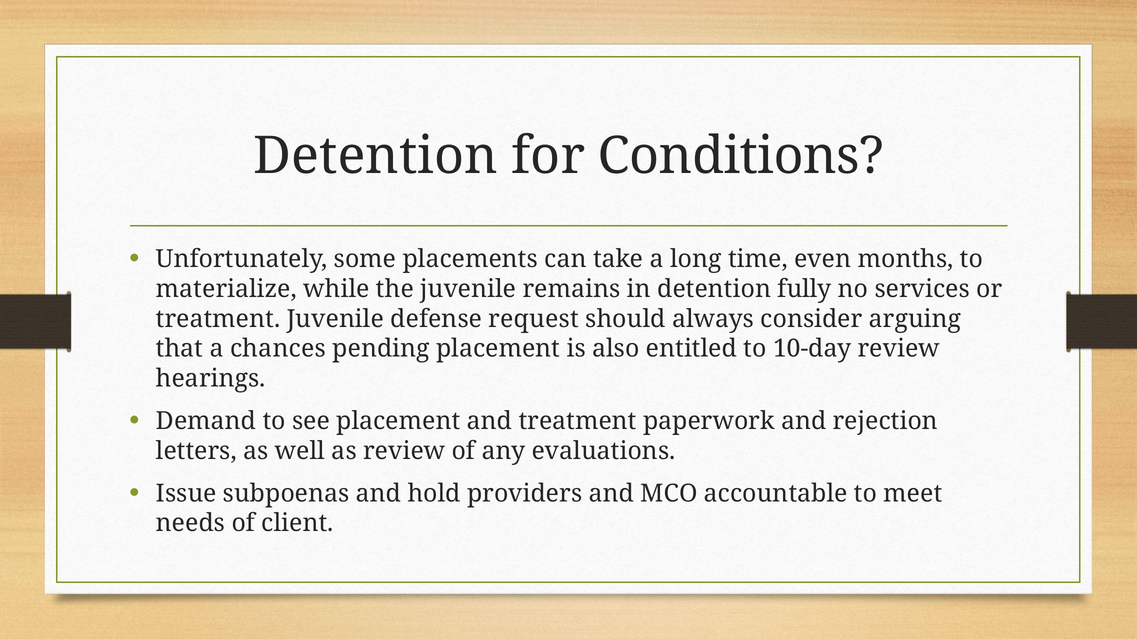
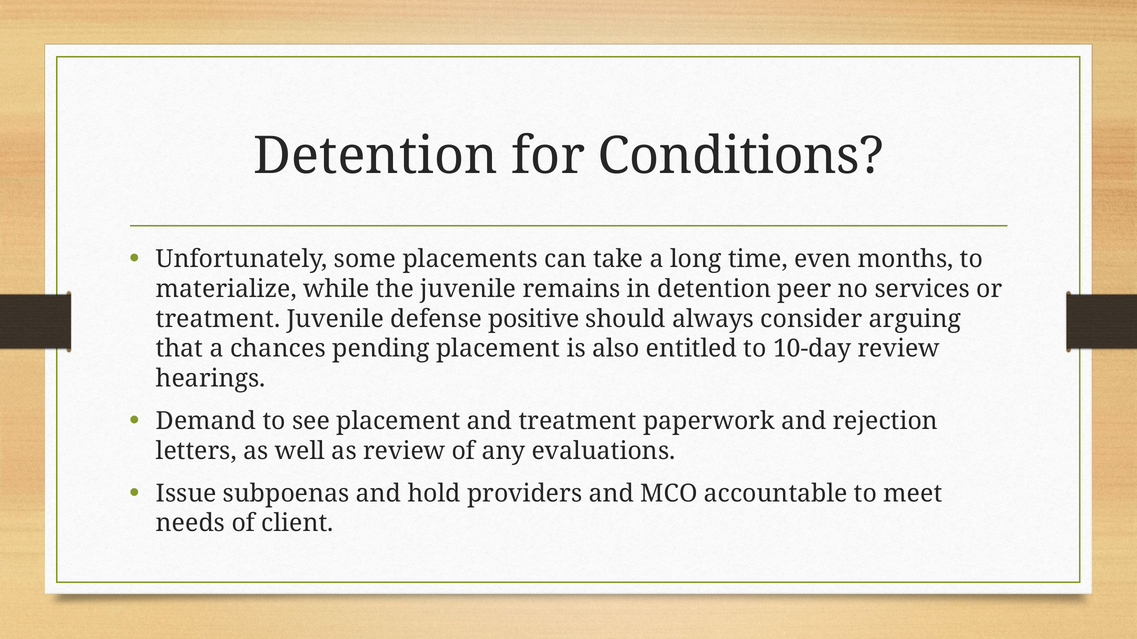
fully: fully -> peer
request: request -> positive
